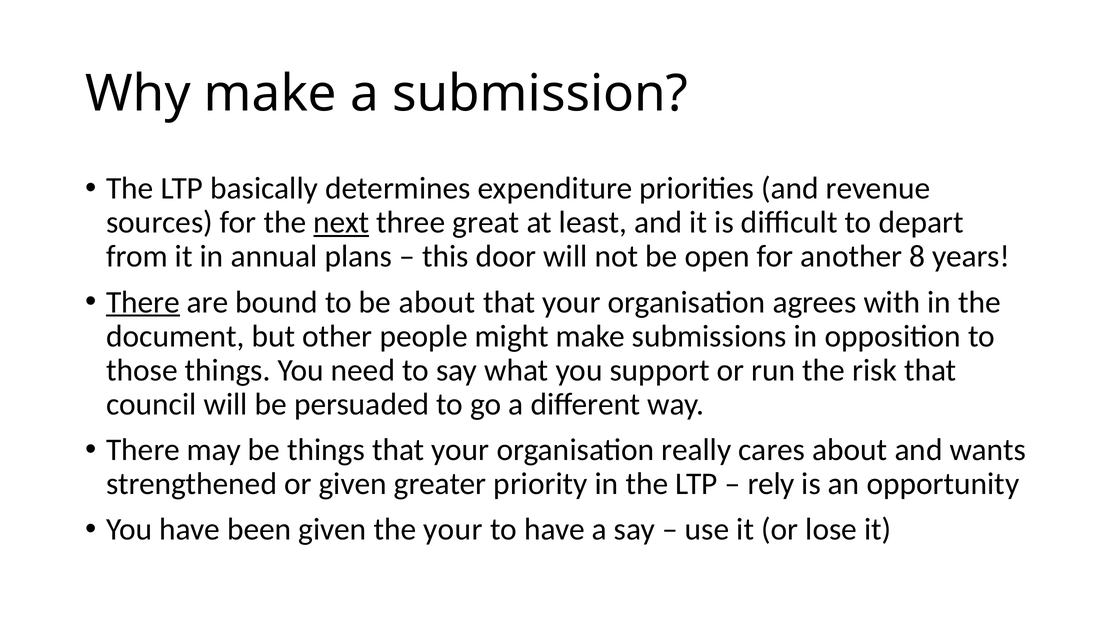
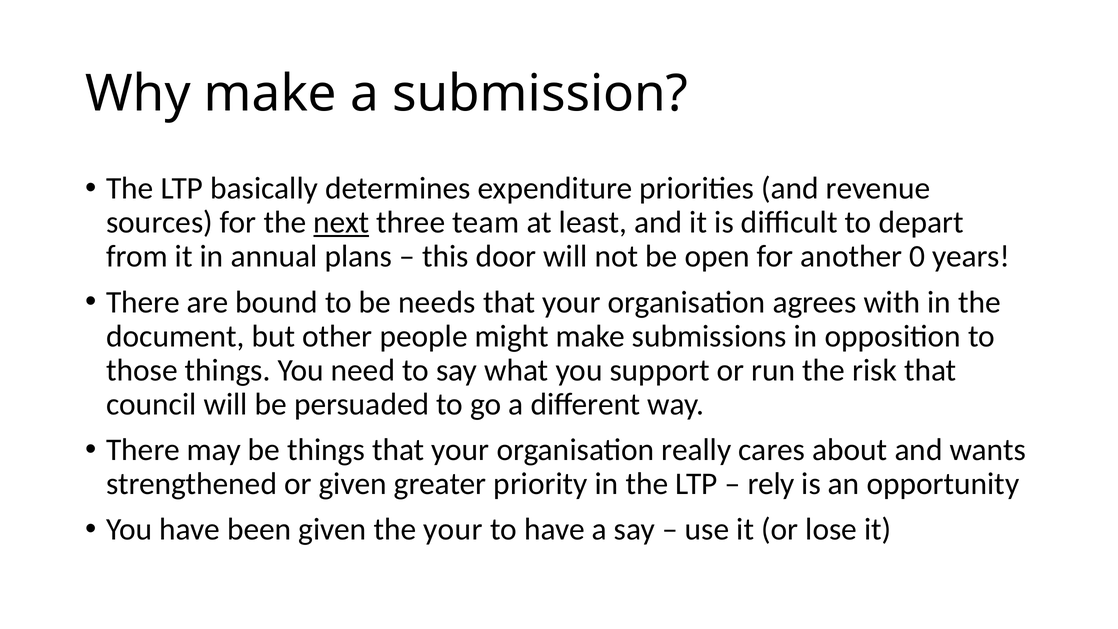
great: great -> team
8: 8 -> 0
There at (143, 302) underline: present -> none
be about: about -> needs
